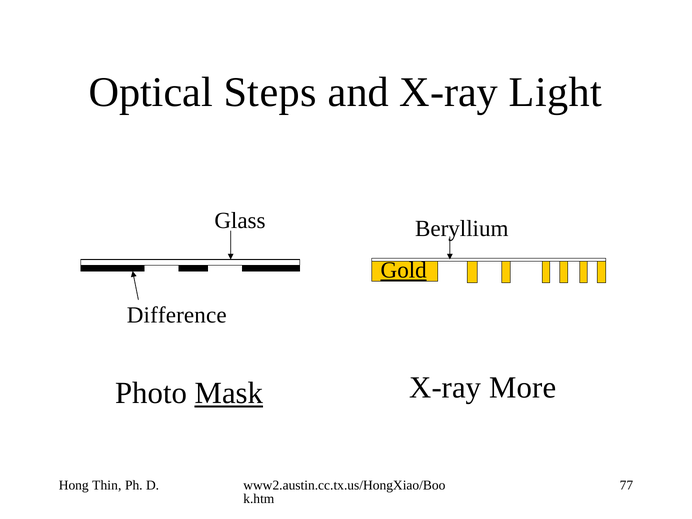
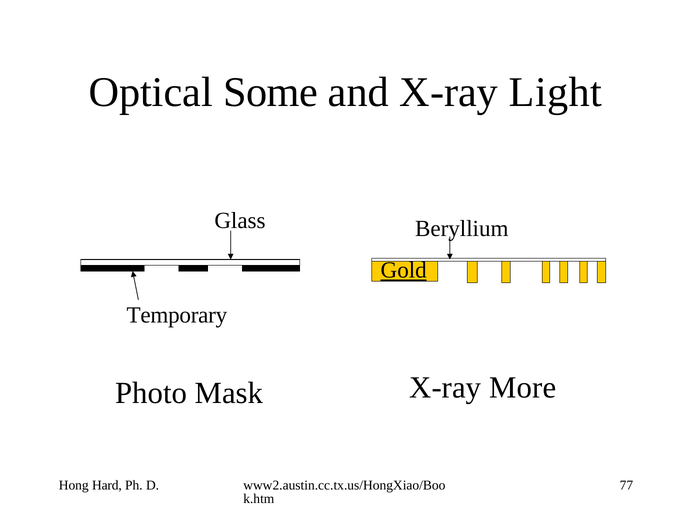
Steps: Steps -> Some
Difference: Difference -> Temporary
Mask underline: present -> none
Thin: Thin -> Hard
